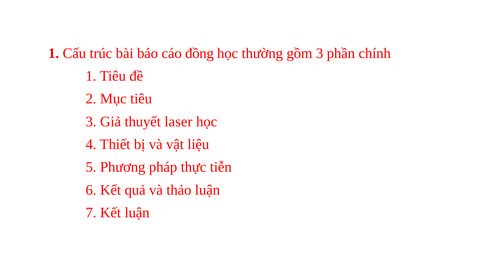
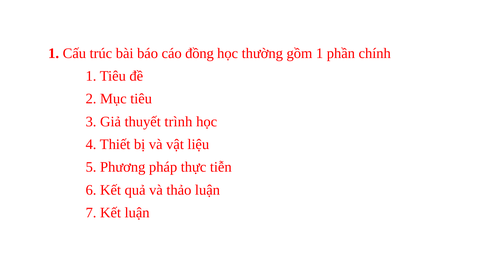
gồm 3: 3 -> 1
laser: laser -> trình
